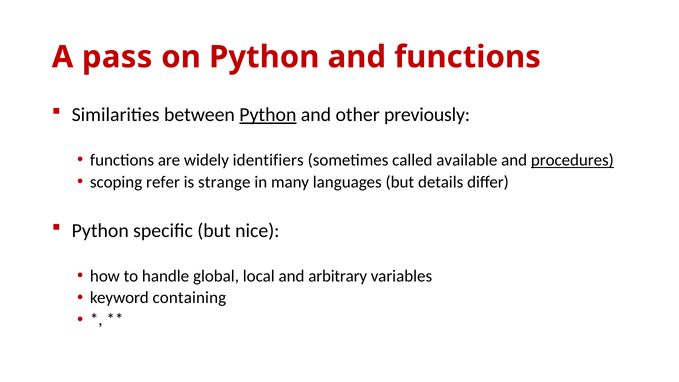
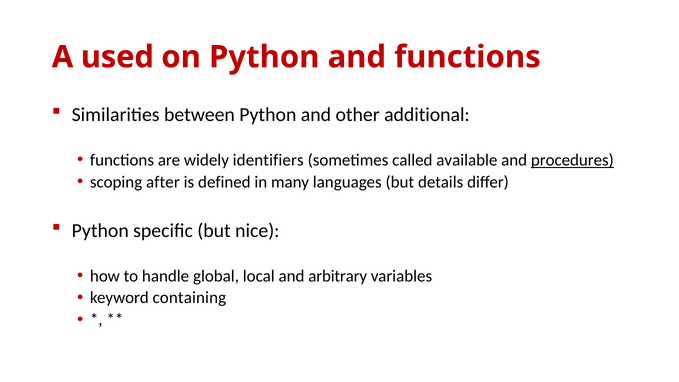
pass: pass -> used
Python at (268, 115) underline: present -> none
previously: previously -> additional
refer: refer -> after
strange: strange -> defined
